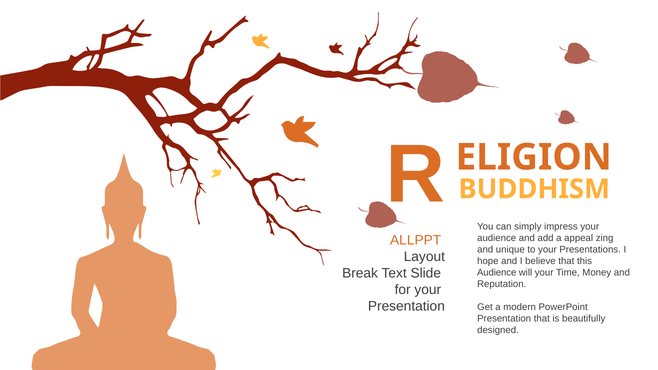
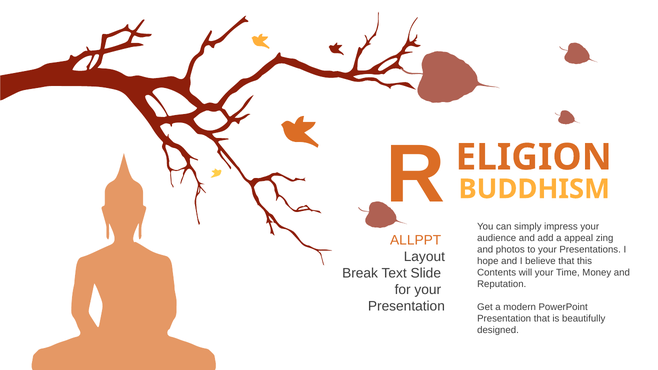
unique: unique -> photos
Audience at (497, 273): Audience -> Contents
